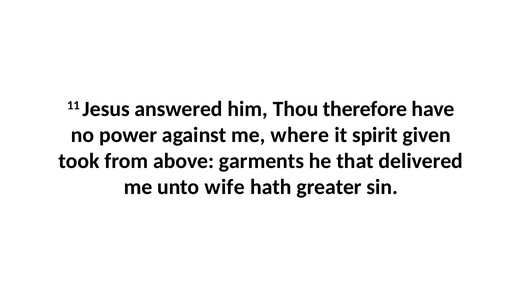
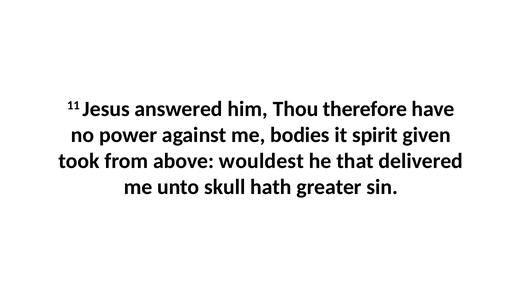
where: where -> bodies
garments: garments -> wouldest
wife: wife -> skull
